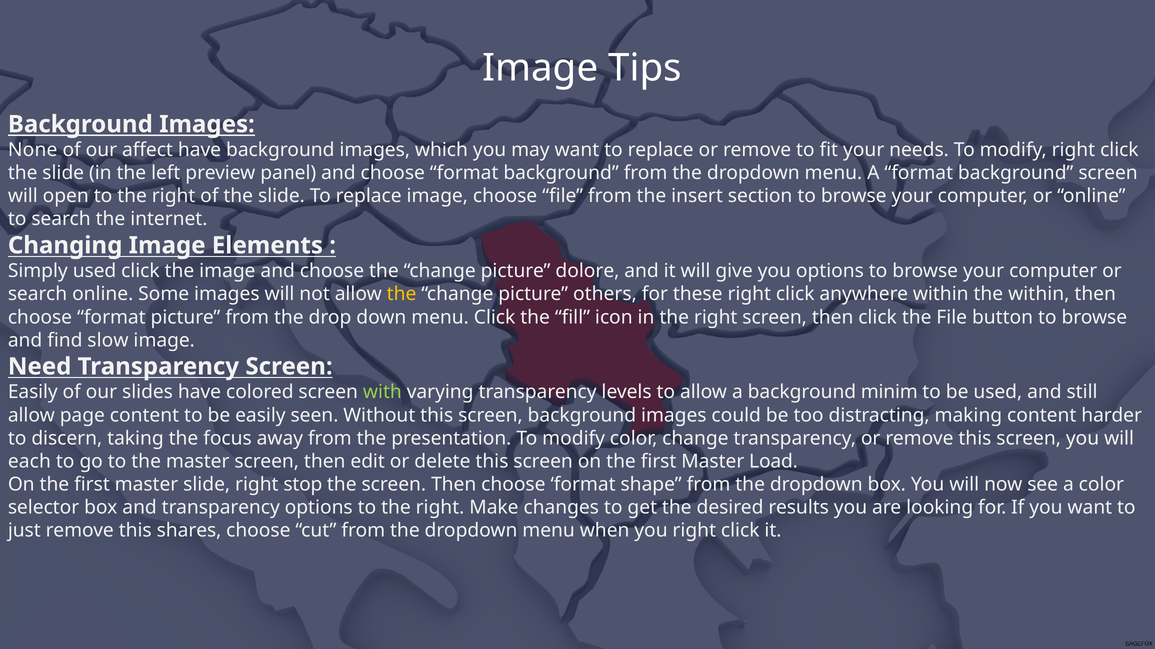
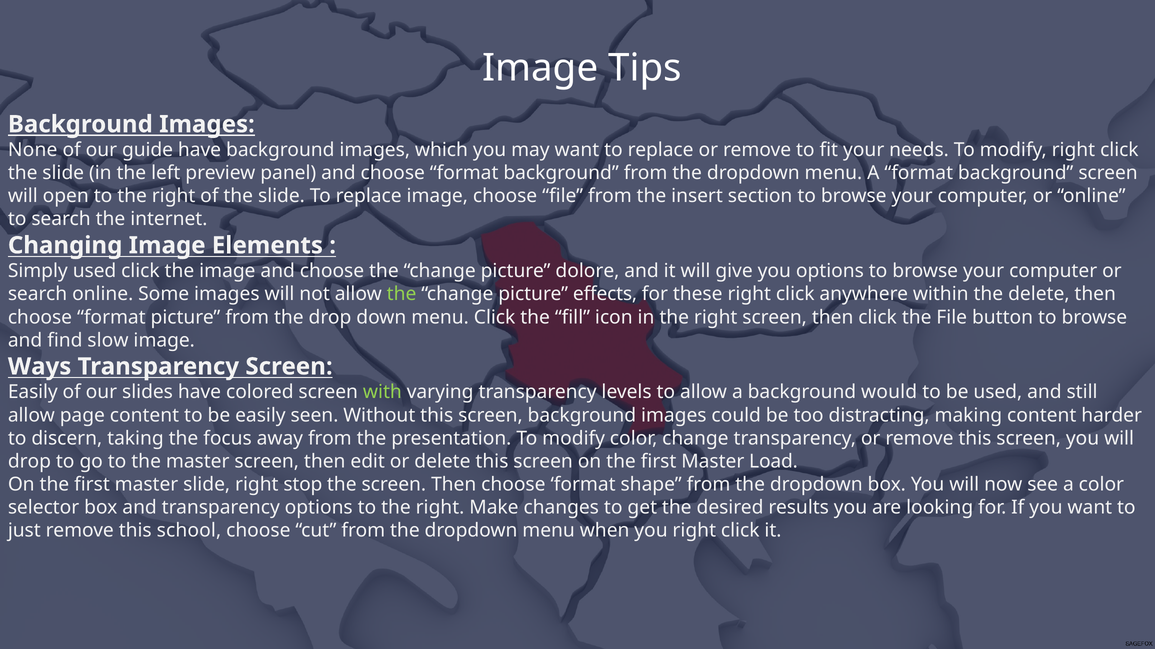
affect: affect -> guide
the at (402, 294) colour: yellow -> light green
others: others -> effects
the within: within -> delete
Need: Need -> Ways
minim: minim -> would
each at (29, 462): each -> drop
shares: shares -> school
